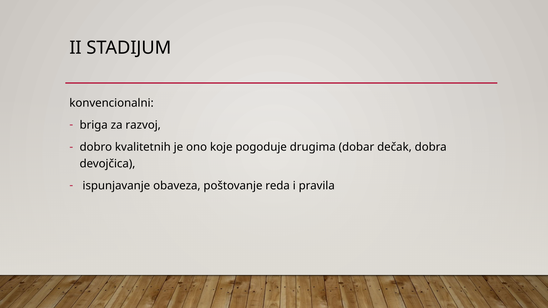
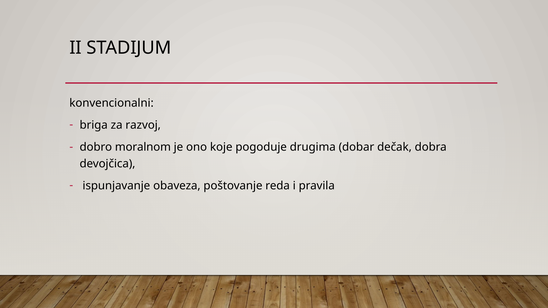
kvalitetnih: kvalitetnih -> moralnom
